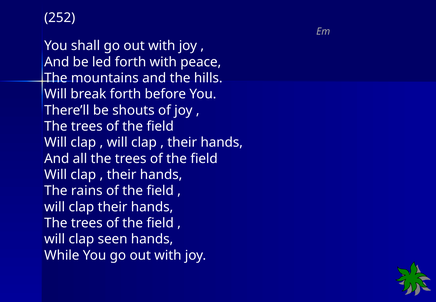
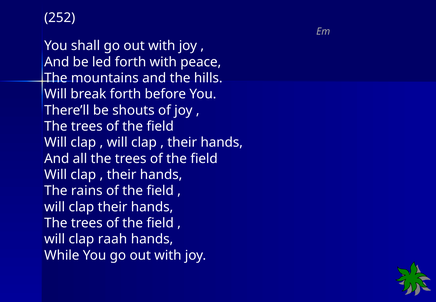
seen: seen -> raah
